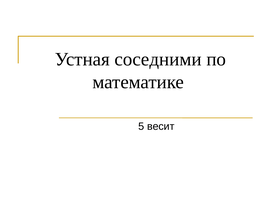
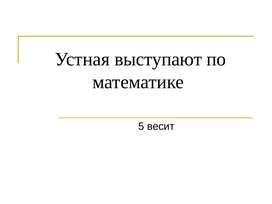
соседними: соседними -> выступают
